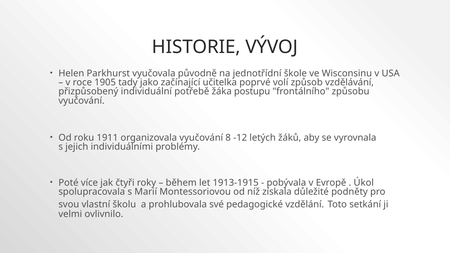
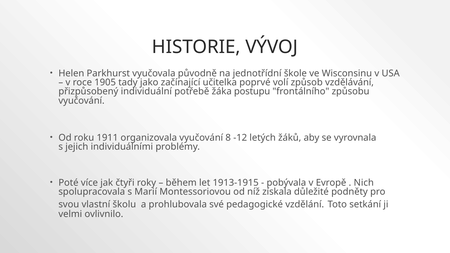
Úkol: Úkol -> Nich
